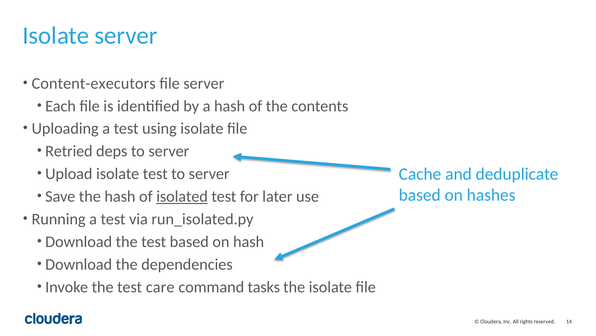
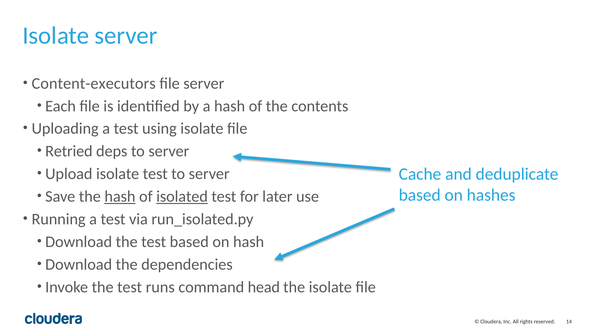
hash at (120, 196) underline: none -> present
care: care -> runs
tasks: tasks -> head
